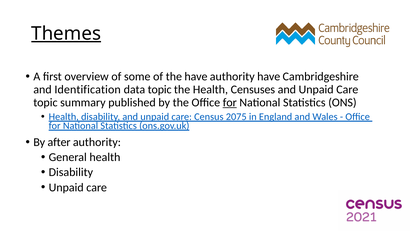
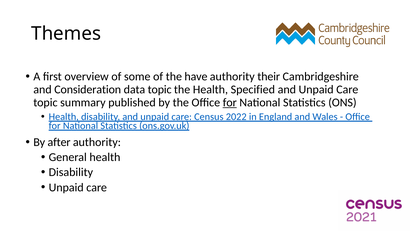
Themes underline: present -> none
authority have: have -> their
Identification: Identification -> Consideration
Censuses: Censuses -> Specified
2075: 2075 -> 2022
